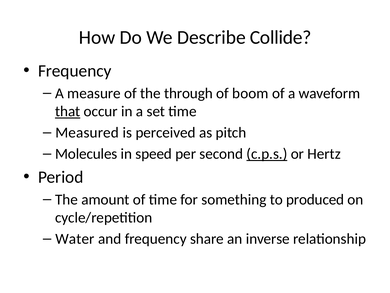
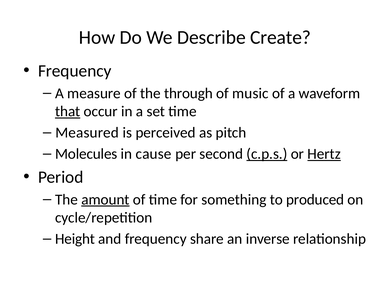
Collide: Collide -> Create
boom: boom -> music
speed: speed -> cause
Hertz underline: none -> present
amount underline: none -> present
Water: Water -> Height
